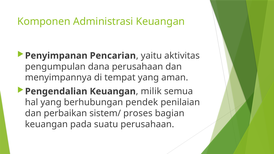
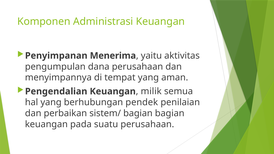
Pencarian: Pencarian -> Menerima
sistem/ proses: proses -> bagian
